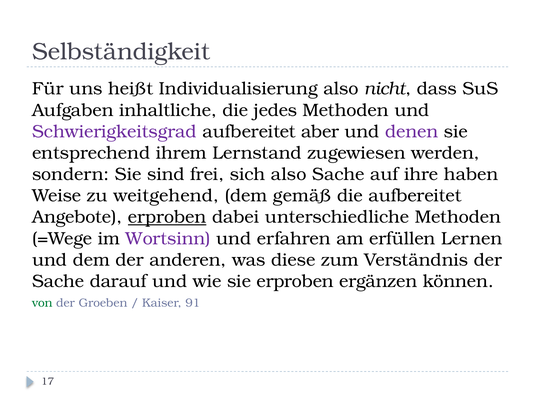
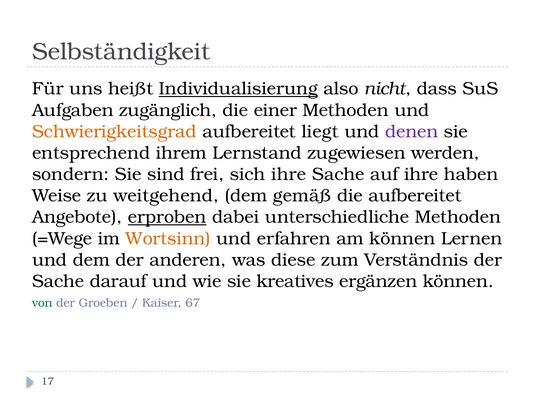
Individualisierung underline: none -> present
inhaltliche: inhaltliche -> zugänglich
jedes: jedes -> einer
Schwierigkeitsgrad colour: purple -> orange
aber: aber -> liegt
sich also: also -> ihre
Wortsinn colour: purple -> orange
am erfüllen: erfüllen -> können
sie erproben: erproben -> kreatives
91: 91 -> 67
